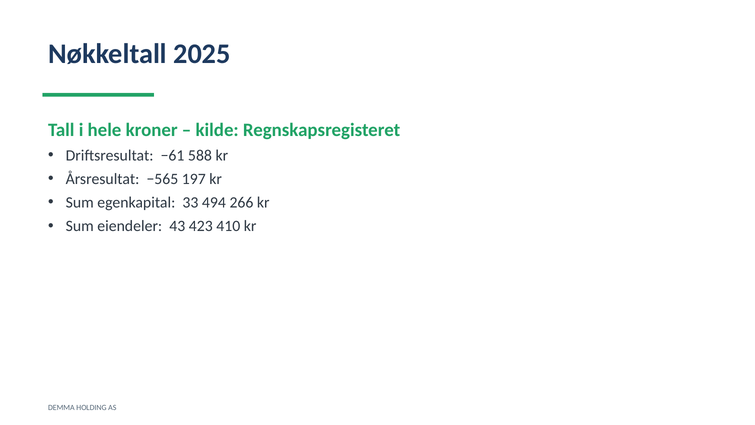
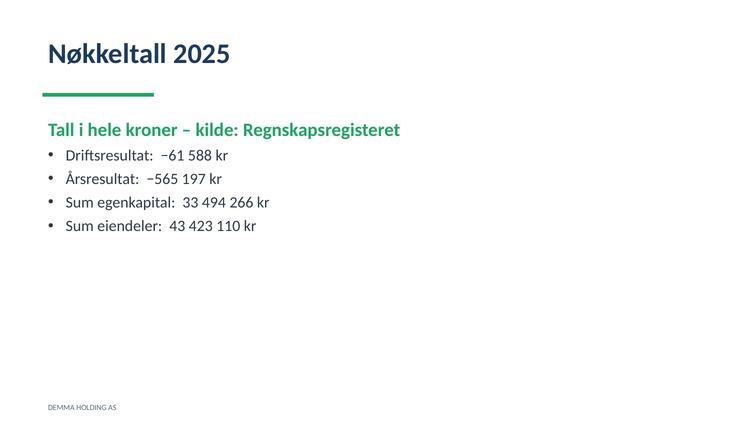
410: 410 -> 110
